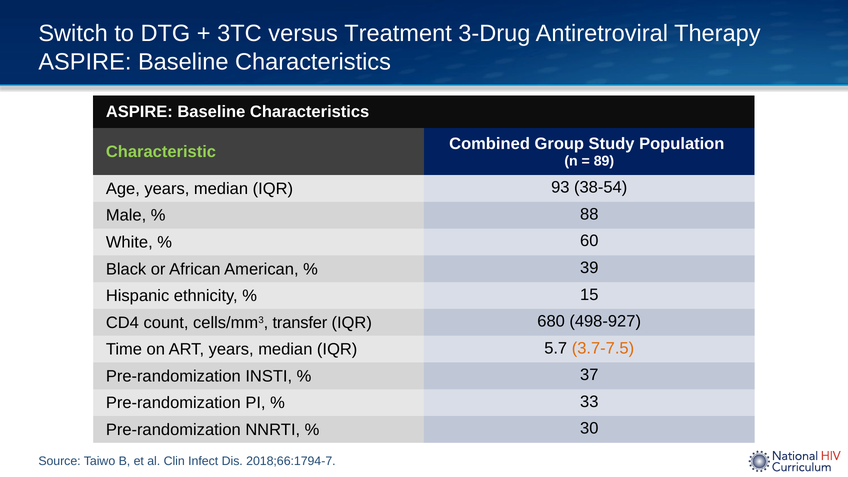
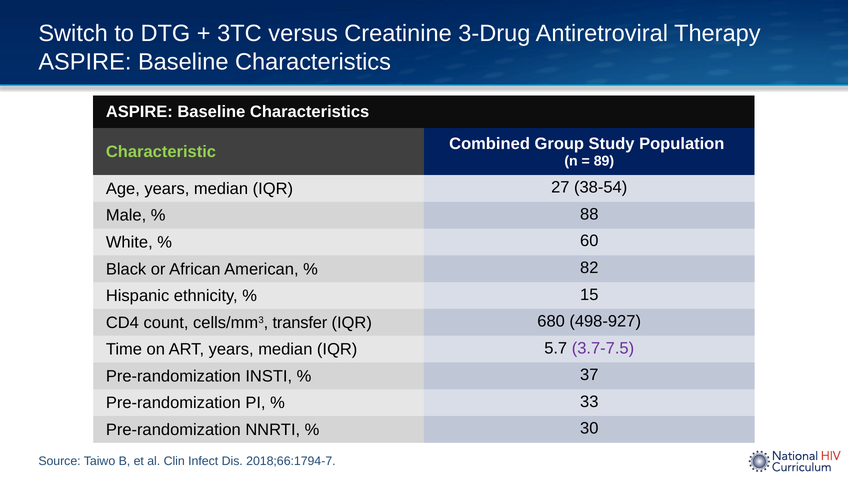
Treatment: Treatment -> Creatinine
93: 93 -> 27
39: 39 -> 82
3.7-7.5 colour: orange -> purple
